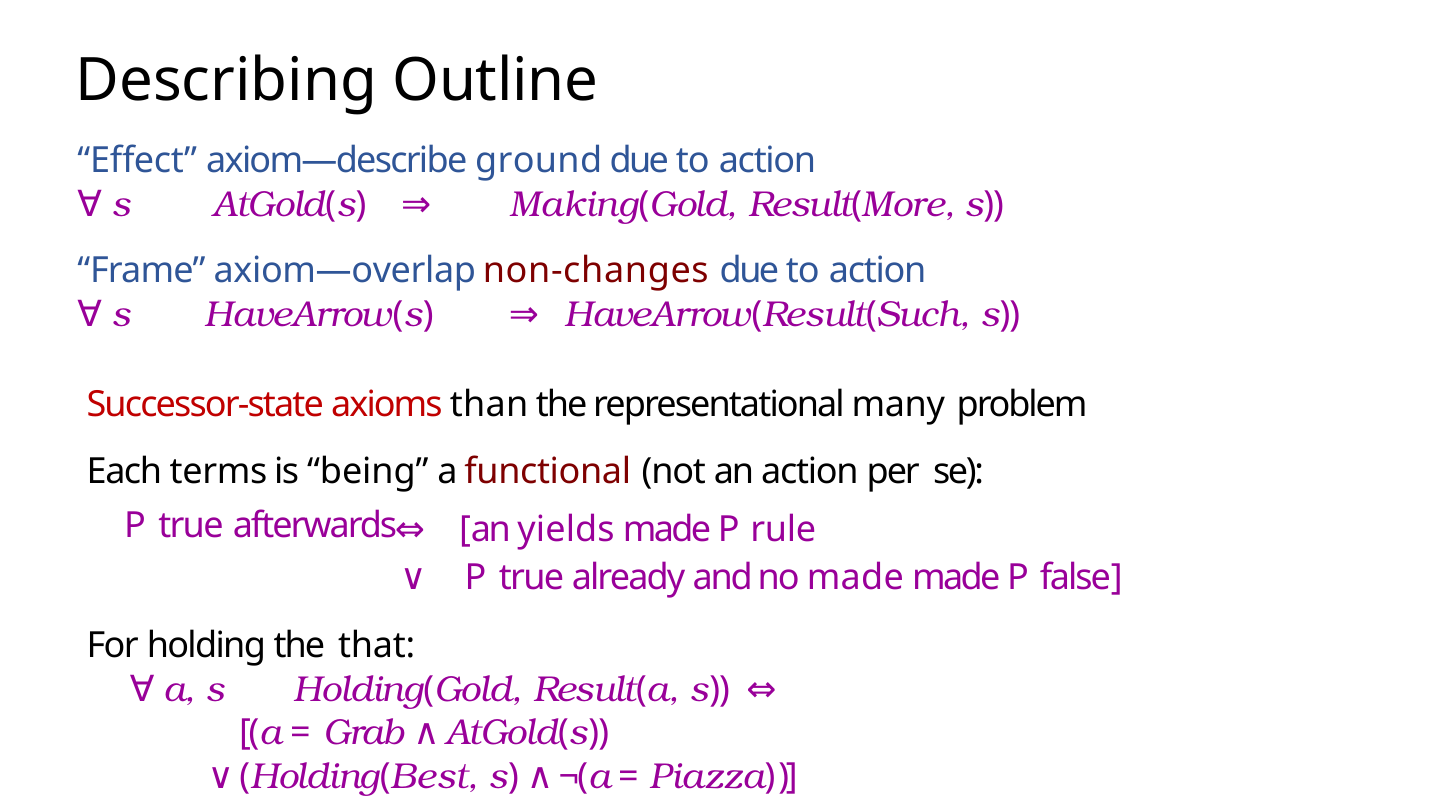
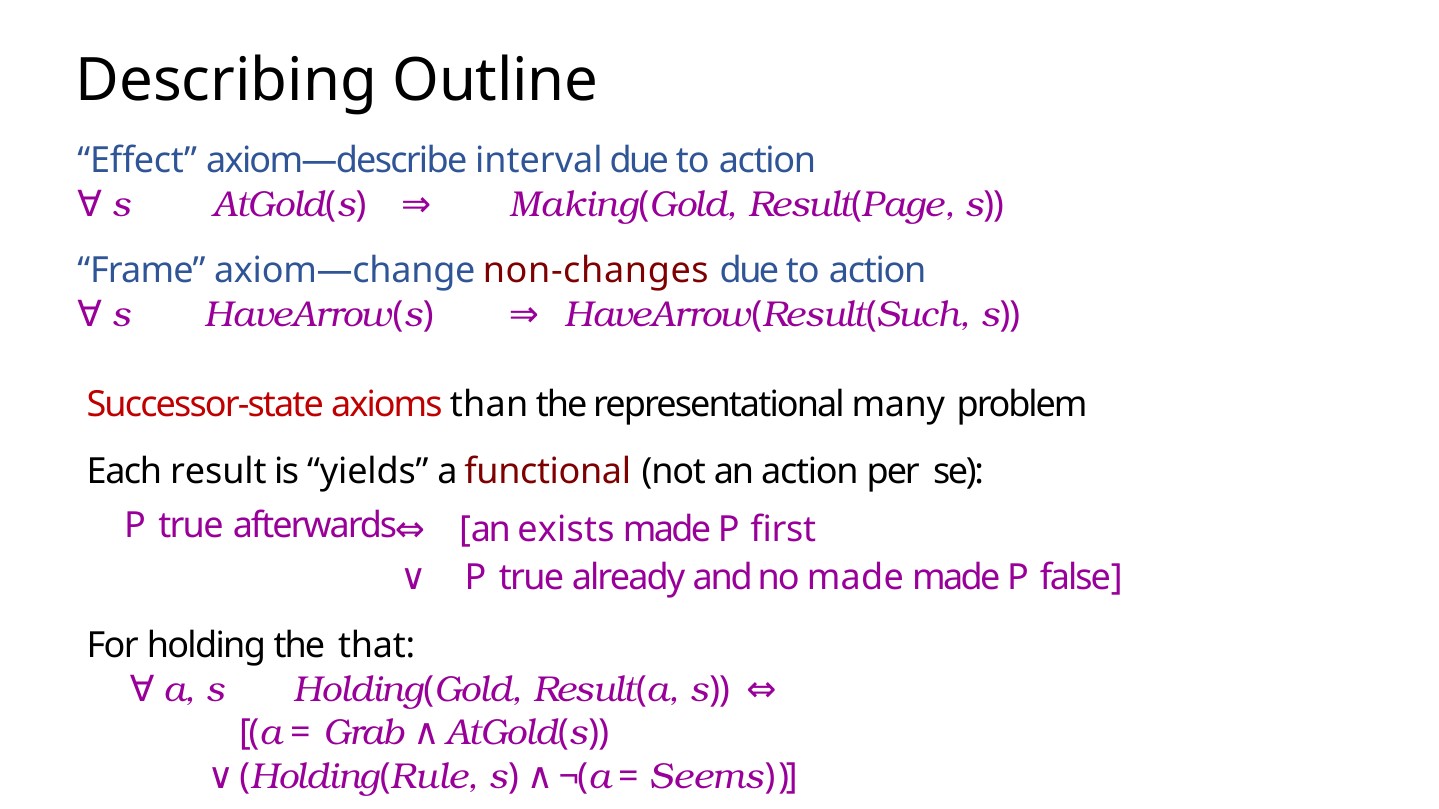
ground: ground -> interval
More: More -> Page
axiom—overlap: axiom—overlap -> axiom—change
Each terms: terms -> result
being: being -> yields
yields: yields -> exists
rule: rule -> first
Best: Best -> Rule
Piazza: Piazza -> Seems
